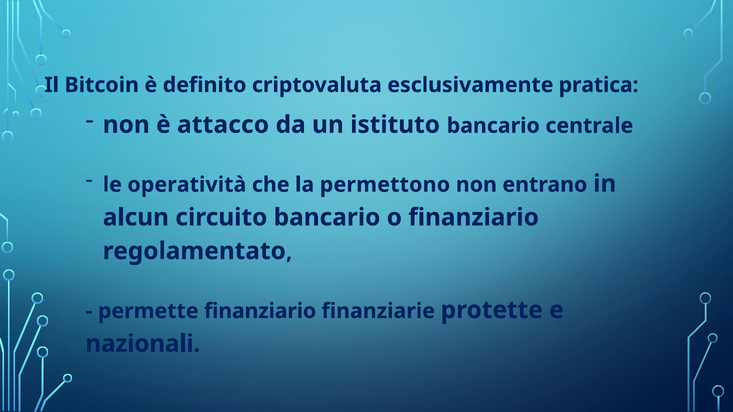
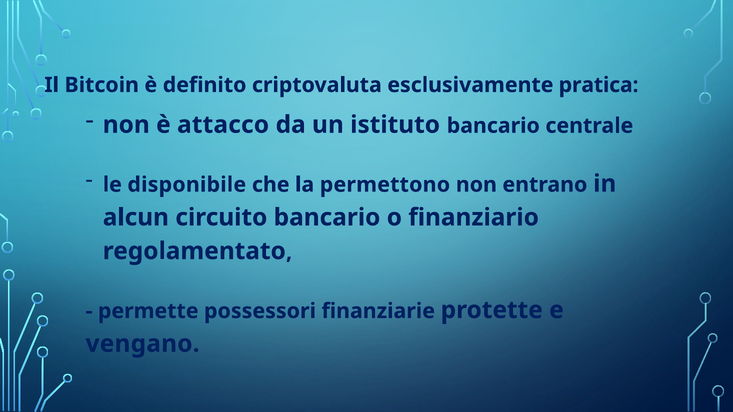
operatività: operatività -> disponibile
permette finanziario: finanziario -> possessori
nazionali: nazionali -> vengano
